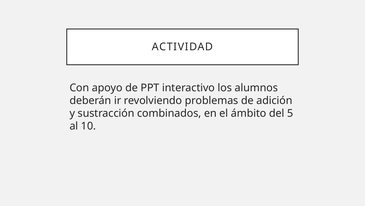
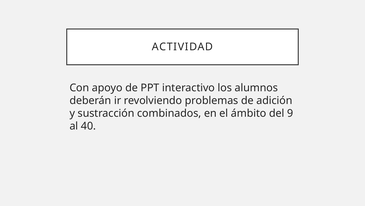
5: 5 -> 9
10: 10 -> 40
